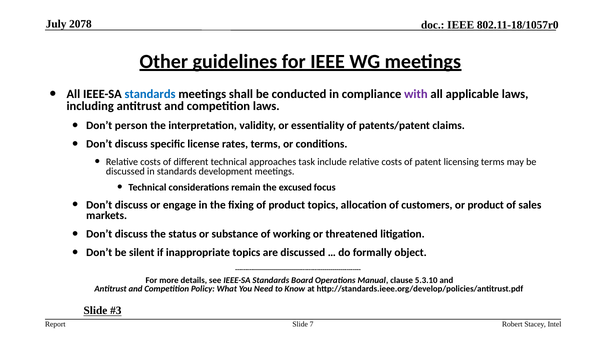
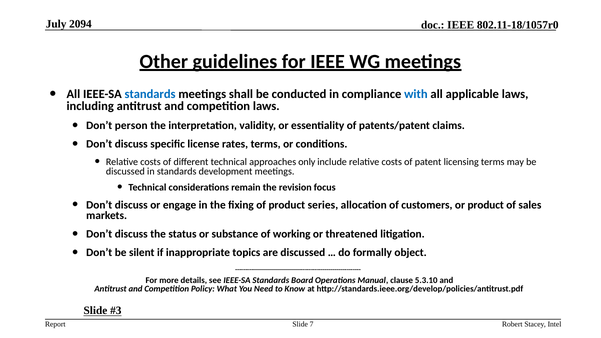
2078: 2078 -> 2094
with colour: purple -> blue
task: task -> only
excused: excused -> revision
product topics: topics -> series
